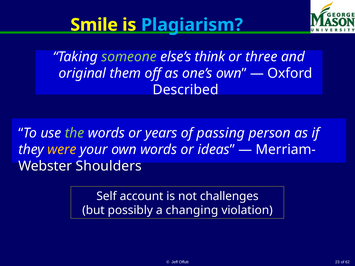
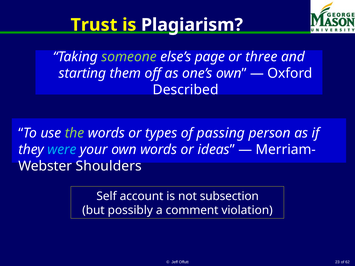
Smile: Smile -> Trust
Plagiarism colour: light blue -> white
think: think -> page
original: original -> starting
years: years -> types
were colour: yellow -> light blue
challenges: challenges -> subsection
changing: changing -> comment
